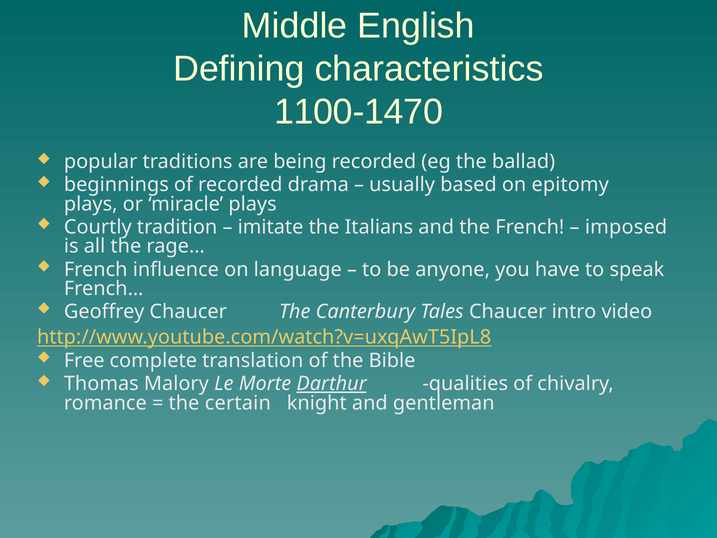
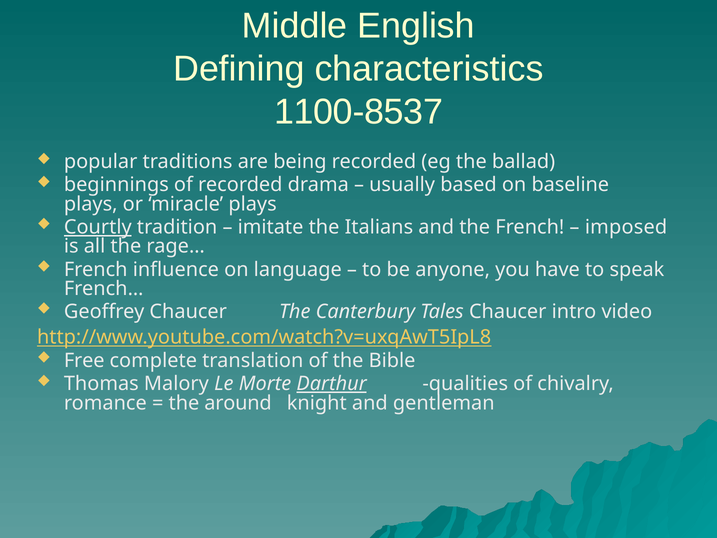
1100-1470: 1100-1470 -> 1100-8537
epitomy: epitomy -> baseline
Courtly underline: none -> present
certain: certain -> around
